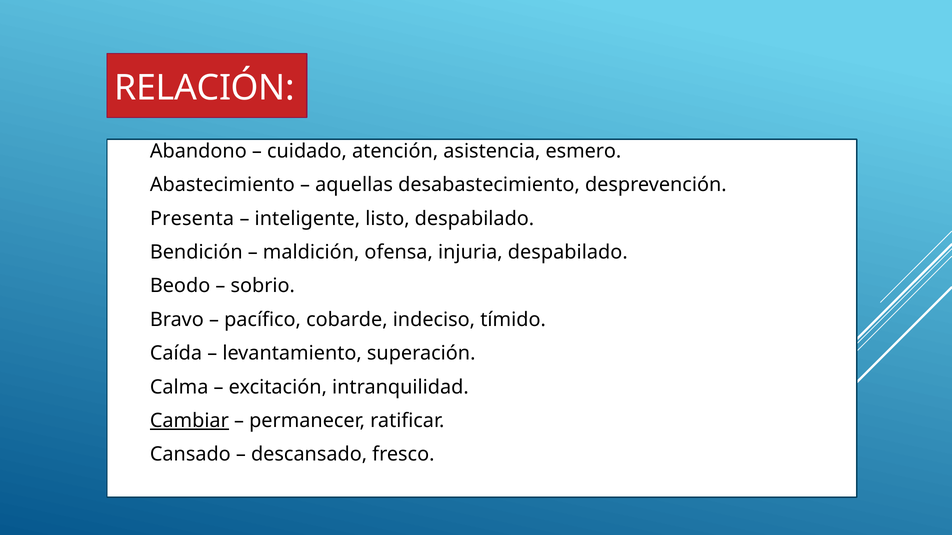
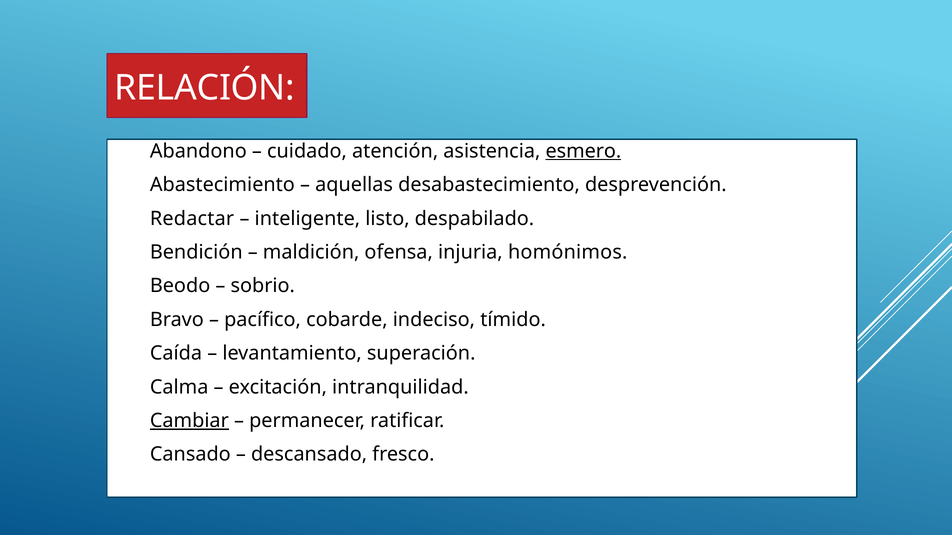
esmero underline: none -> present
Presenta: Presenta -> Redactar
injuria despabilado: despabilado -> homónimos
